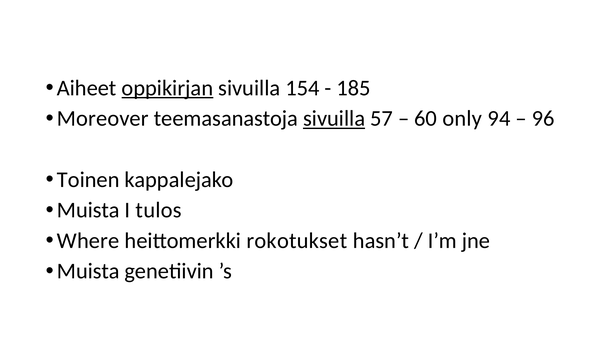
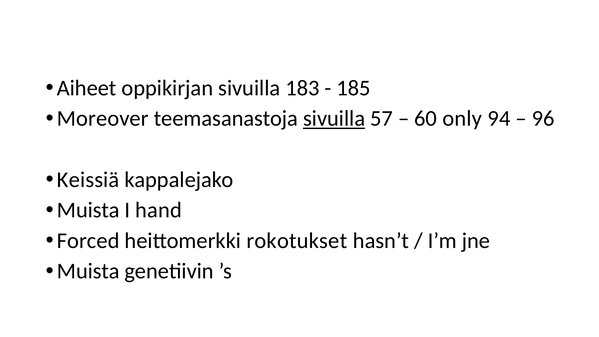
oppikirjan underline: present -> none
154: 154 -> 183
Toinen: Toinen -> Keissiä
tulos: tulos -> hand
Where: Where -> Forced
